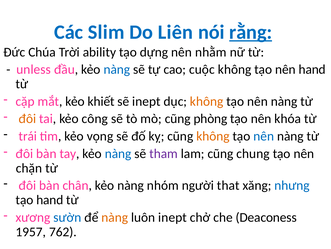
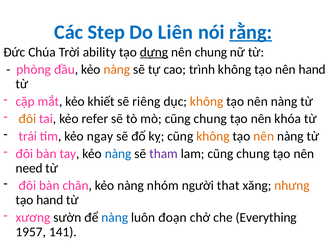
Slim: Slim -> Step
dựng underline: none -> present
nên nhằm: nhằm -> chung
unless: unless -> phòng
nàng at (117, 69) colour: blue -> orange
cuộc: cuộc -> trình
sẽ inept: inept -> riêng
công: công -> refer
mò cũng phòng: phòng -> chung
vọng: vọng -> ngay
nên at (264, 136) colour: blue -> orange
chặn: chặn -> need
nhưng colour: blue -> orange
sườn colour: blue -> black
nàng at (115, 217) colour: orange -> blue
luôn inept: inept -> đoạn
Deaconess: Deaconess -> Everything
762: 762 -> 141
